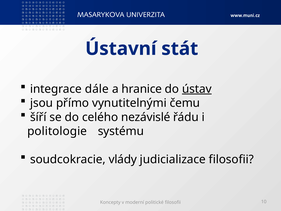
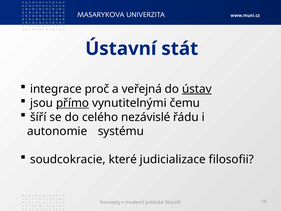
dále: dále -> proč
hranice: hranice -> veřejná
přímo underline: none -> present
politologie: politologie -> autonomie
vlády: vlády -> které
